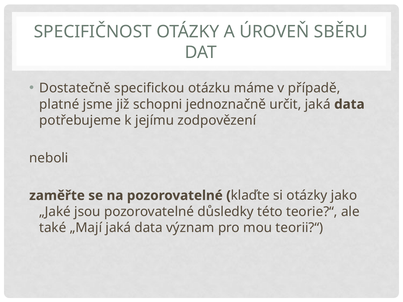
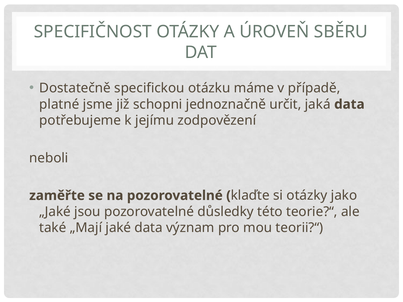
„Mají jaká: jaká -> jaké
